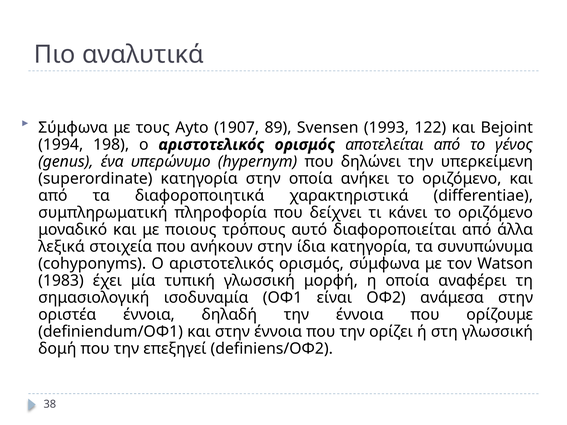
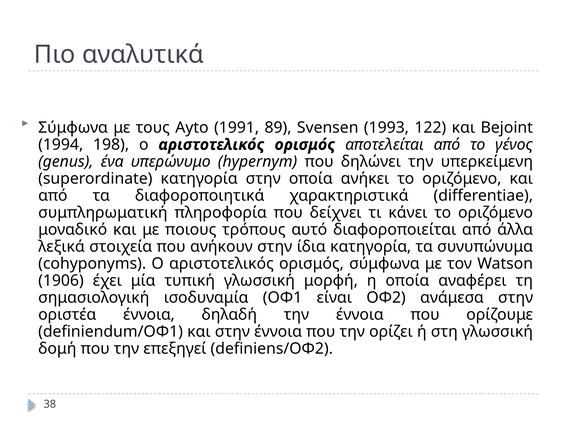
1907: 1907 -> 1991
1983: 1983 -> 1906
